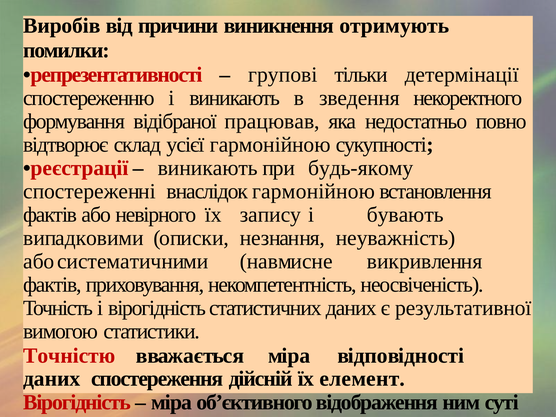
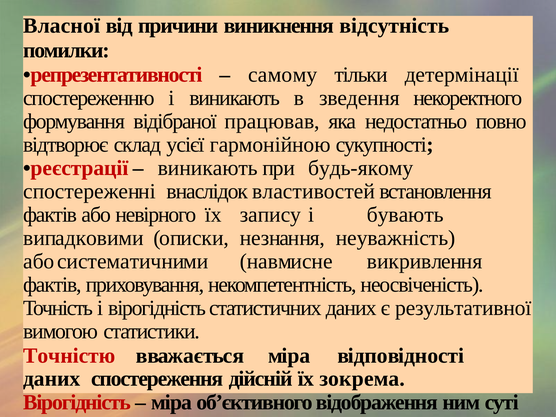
Виробів: Виробів -> Власної
отримують: отримують -> відсутність
групові: групові -> самому
внаслідок гармонійною: гармонійною -> властивостей
елемент: елемент -> зокрема
